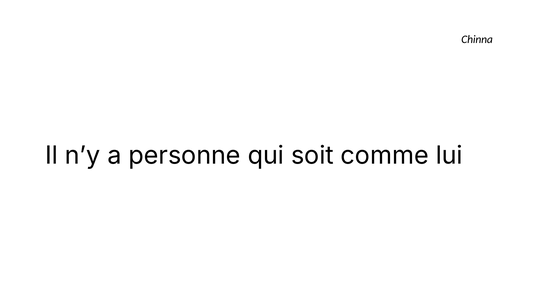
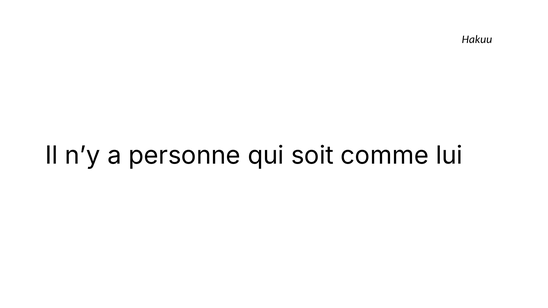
Chinna: Chinna -> Hakuu
